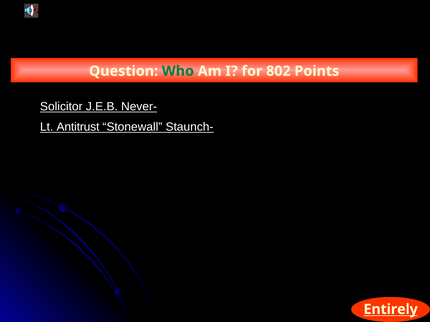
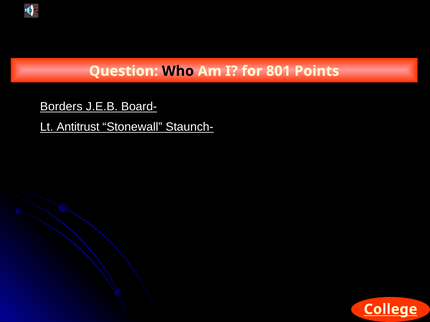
Who colour: green -> black
802: 802 -> 801
Solicitor: Solicitor -> Borders
Never-: Never- -> Board-
Entirely: Entirely -> College
